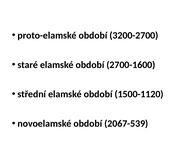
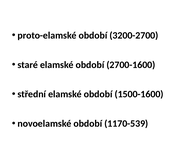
1500-1120: 1500-1120 -> 1500-1600
2067-539: 2067-539 -> 1170-539
